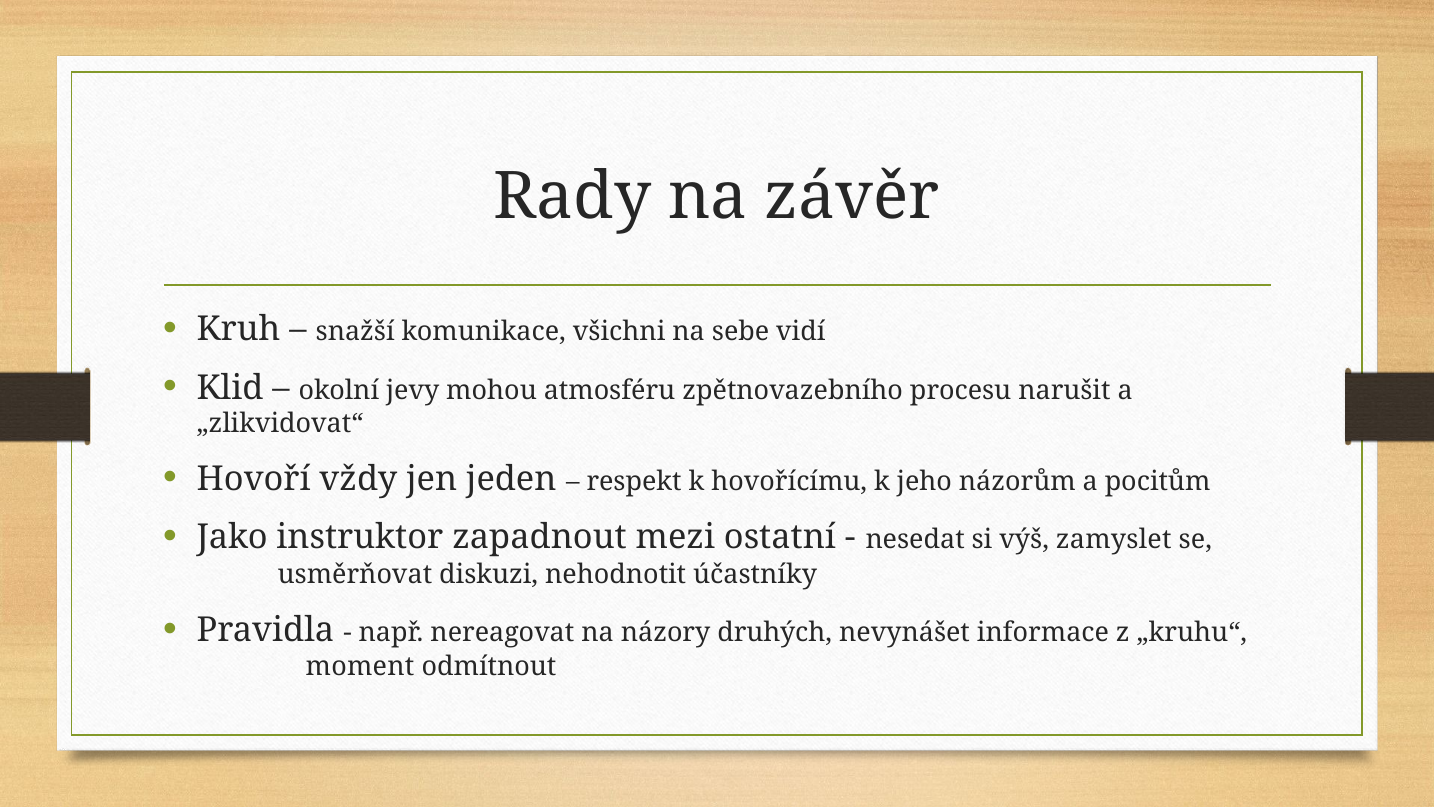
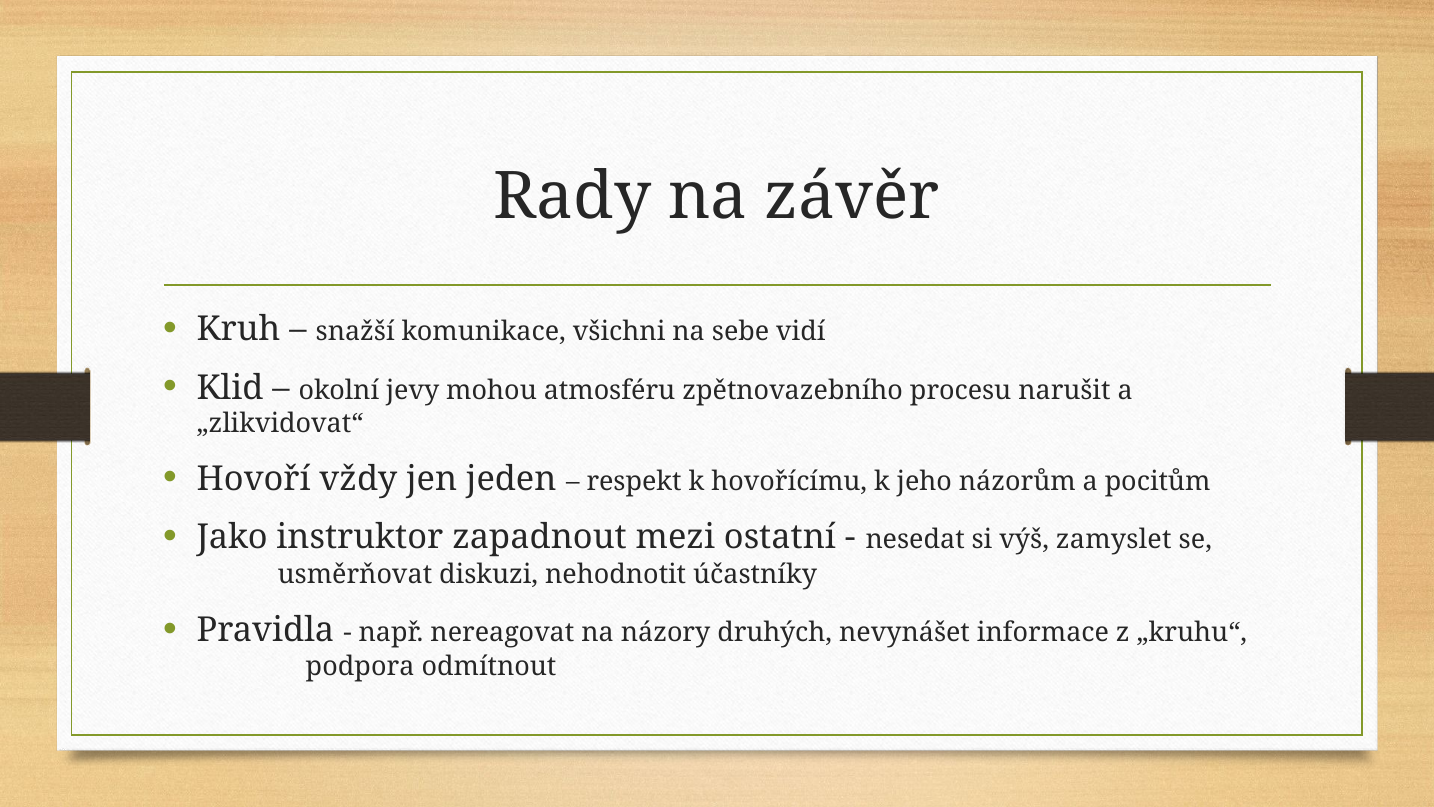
moment: moment -> podpora
